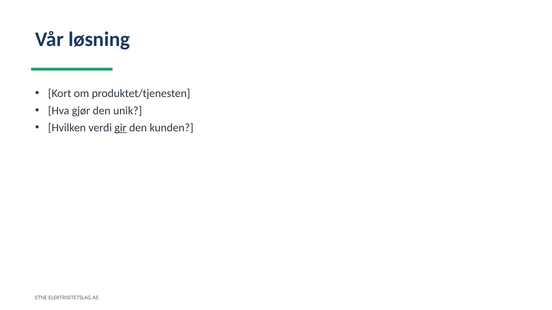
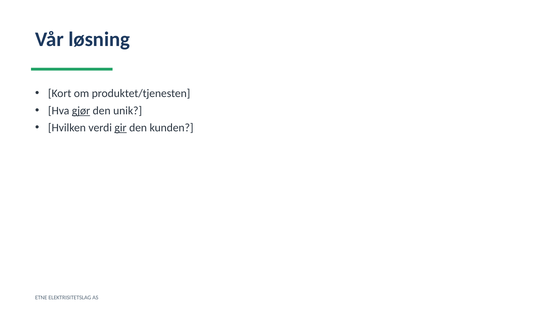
gjør underline: none -> present
